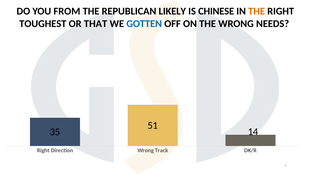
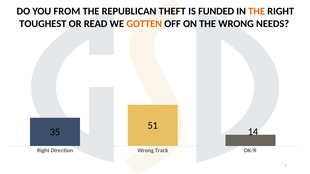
LIKELY: LIKELY -> THEFT
CHINESE: CHINESE -> FUNDED
THAT: THAT -> READ
GOTTEN colour: blue -> orange
